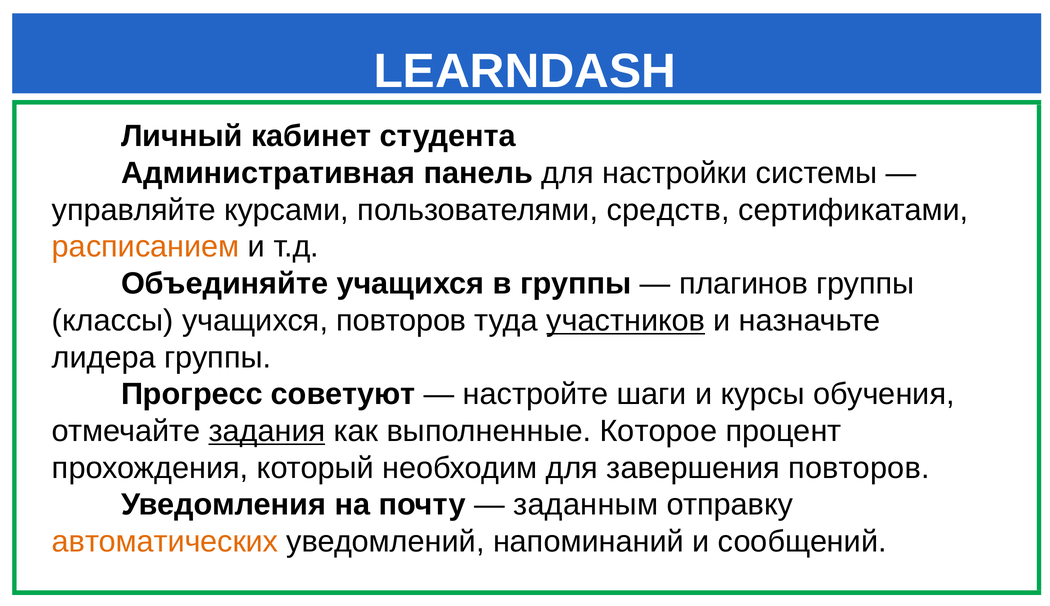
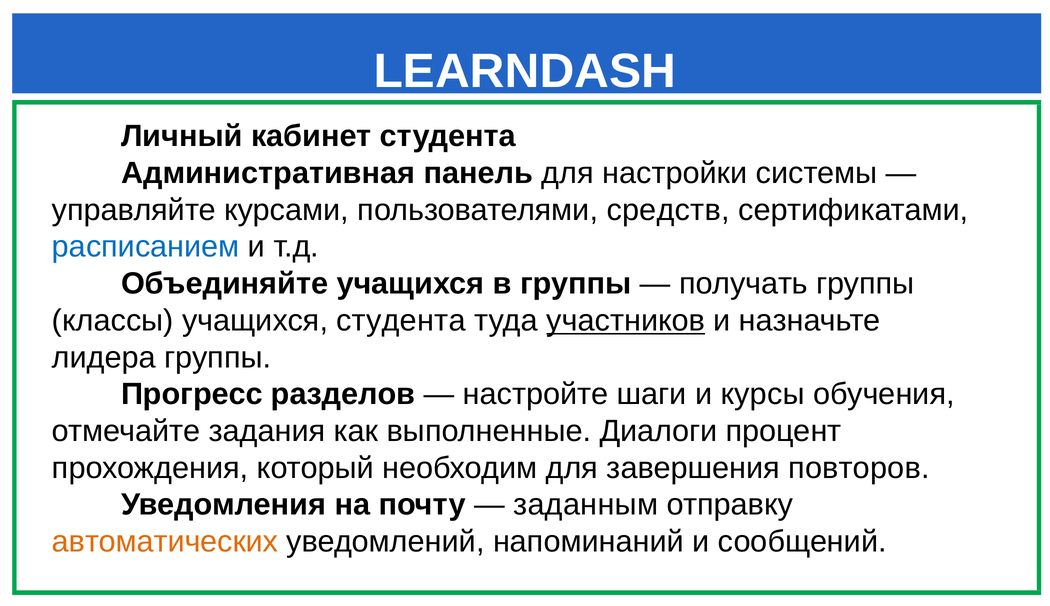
расписанием colour: orange -> blue
плагинов: плагинов -> получать
учащихся повторов: повторов -> студента
советуют: советуют -> разделов
задания underline: present -> none
Которое: Которое -> Диалоги
